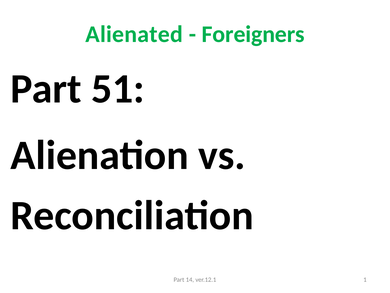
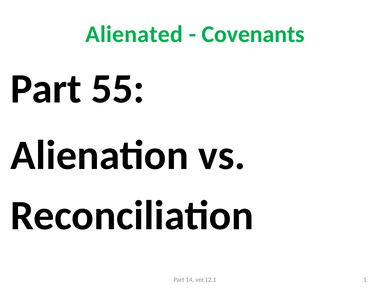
Foreigners: Foreigners -> Covenants
51: 51 -> 55
